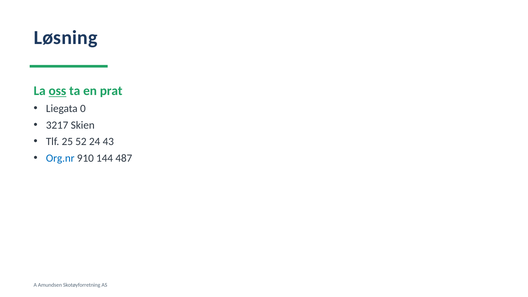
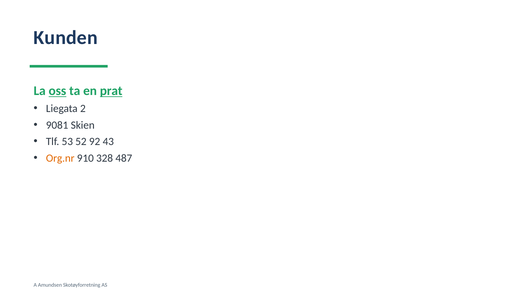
Løsning: Løsning -> Kunden
prat underline: none -> present
0: 0 -> 2
3217: 3217 -> 9081
25: 25 -> 53
24: 24 -> 92
Org.nr colour: blue -> orange
144: 144 -> 328
